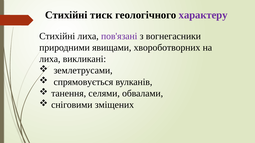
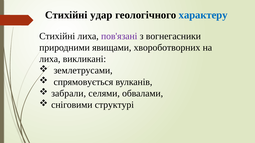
тиск: тиск -> удар
характеру colour: purple -> blue
танення: танення -> забрали
зміщених: зміщених -> структурі
